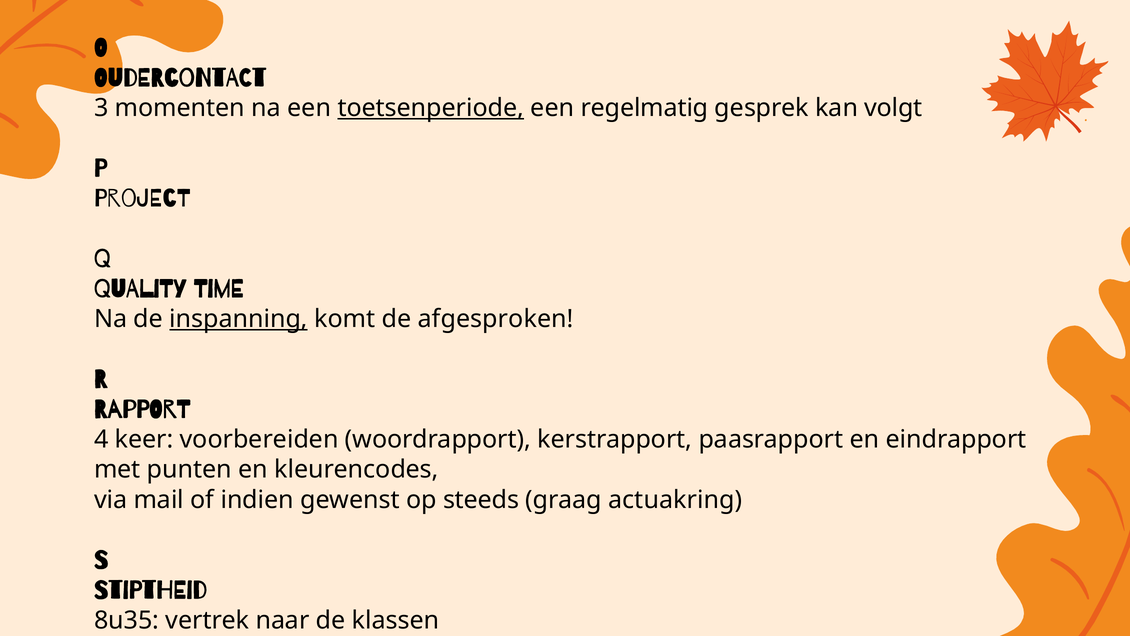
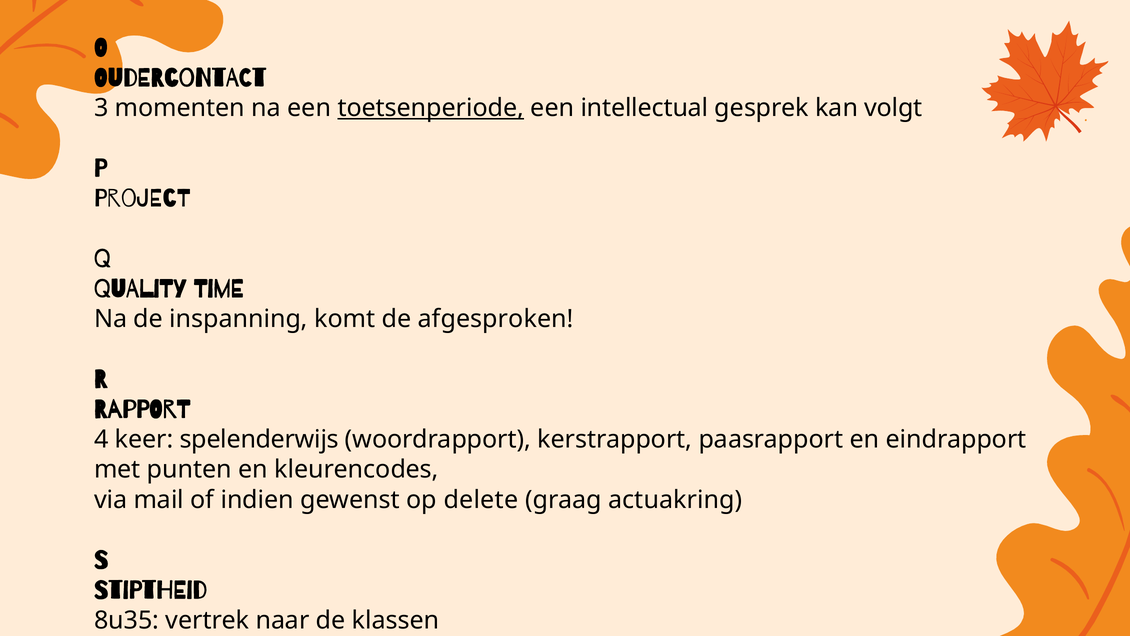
regelmatig: regelmatig -> intellectual
inspanning underline: present -> none
voorbereiden: voorbereiden -> spelenderwijs
steeds: steeds -> delete
